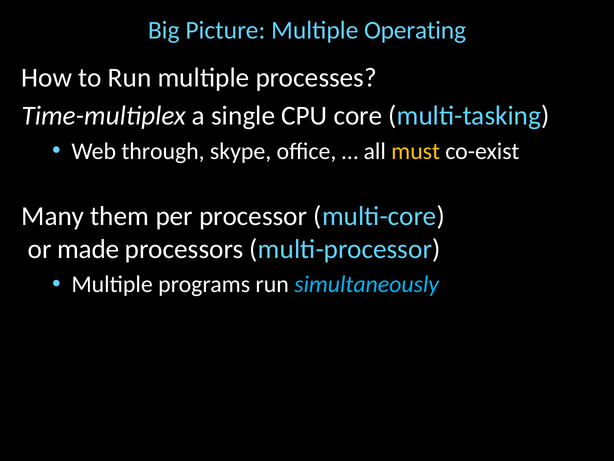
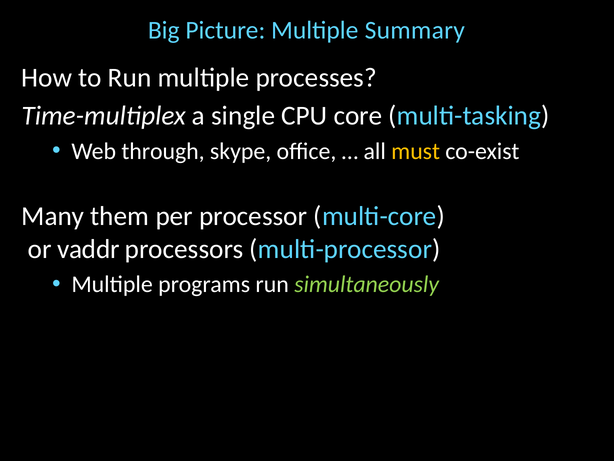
Operating: Operating -> Summary
made: made -> vaddr
simultaneously colour: light blue -> light green
